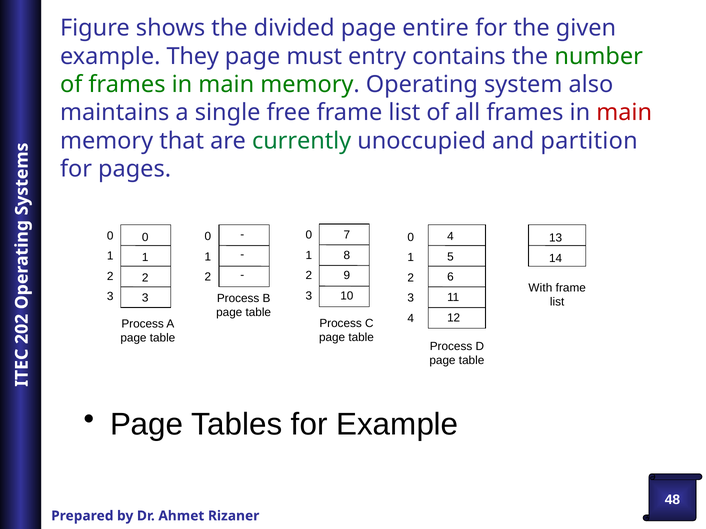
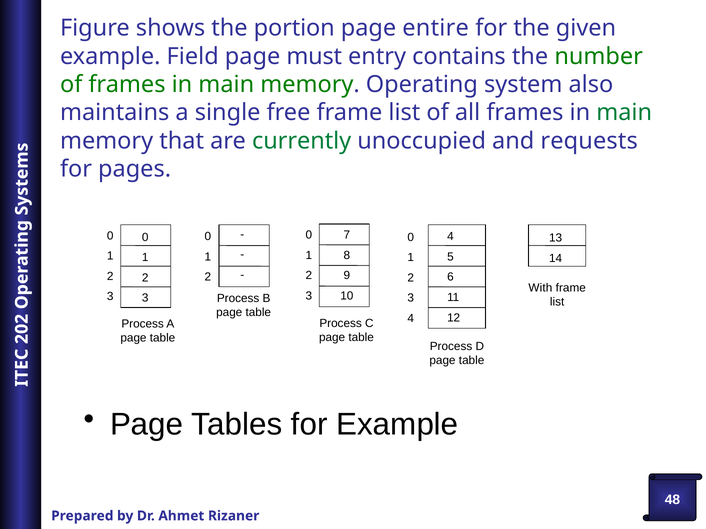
divided: divided -> portion
They: They -> Field
main at (624, 113) colour: red -> green
partition: partition -> requests
